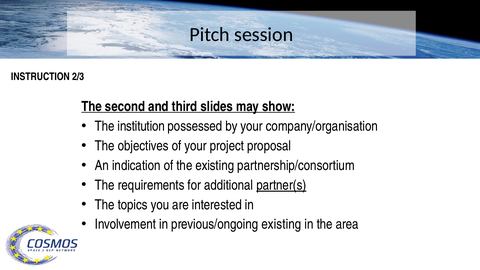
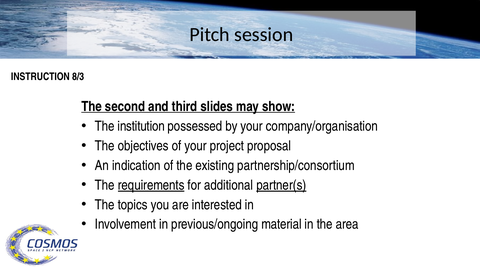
2/3: 2/3 -> 8/3
requirements underline: none -> present
previous/ongoing existing: existing -> material
